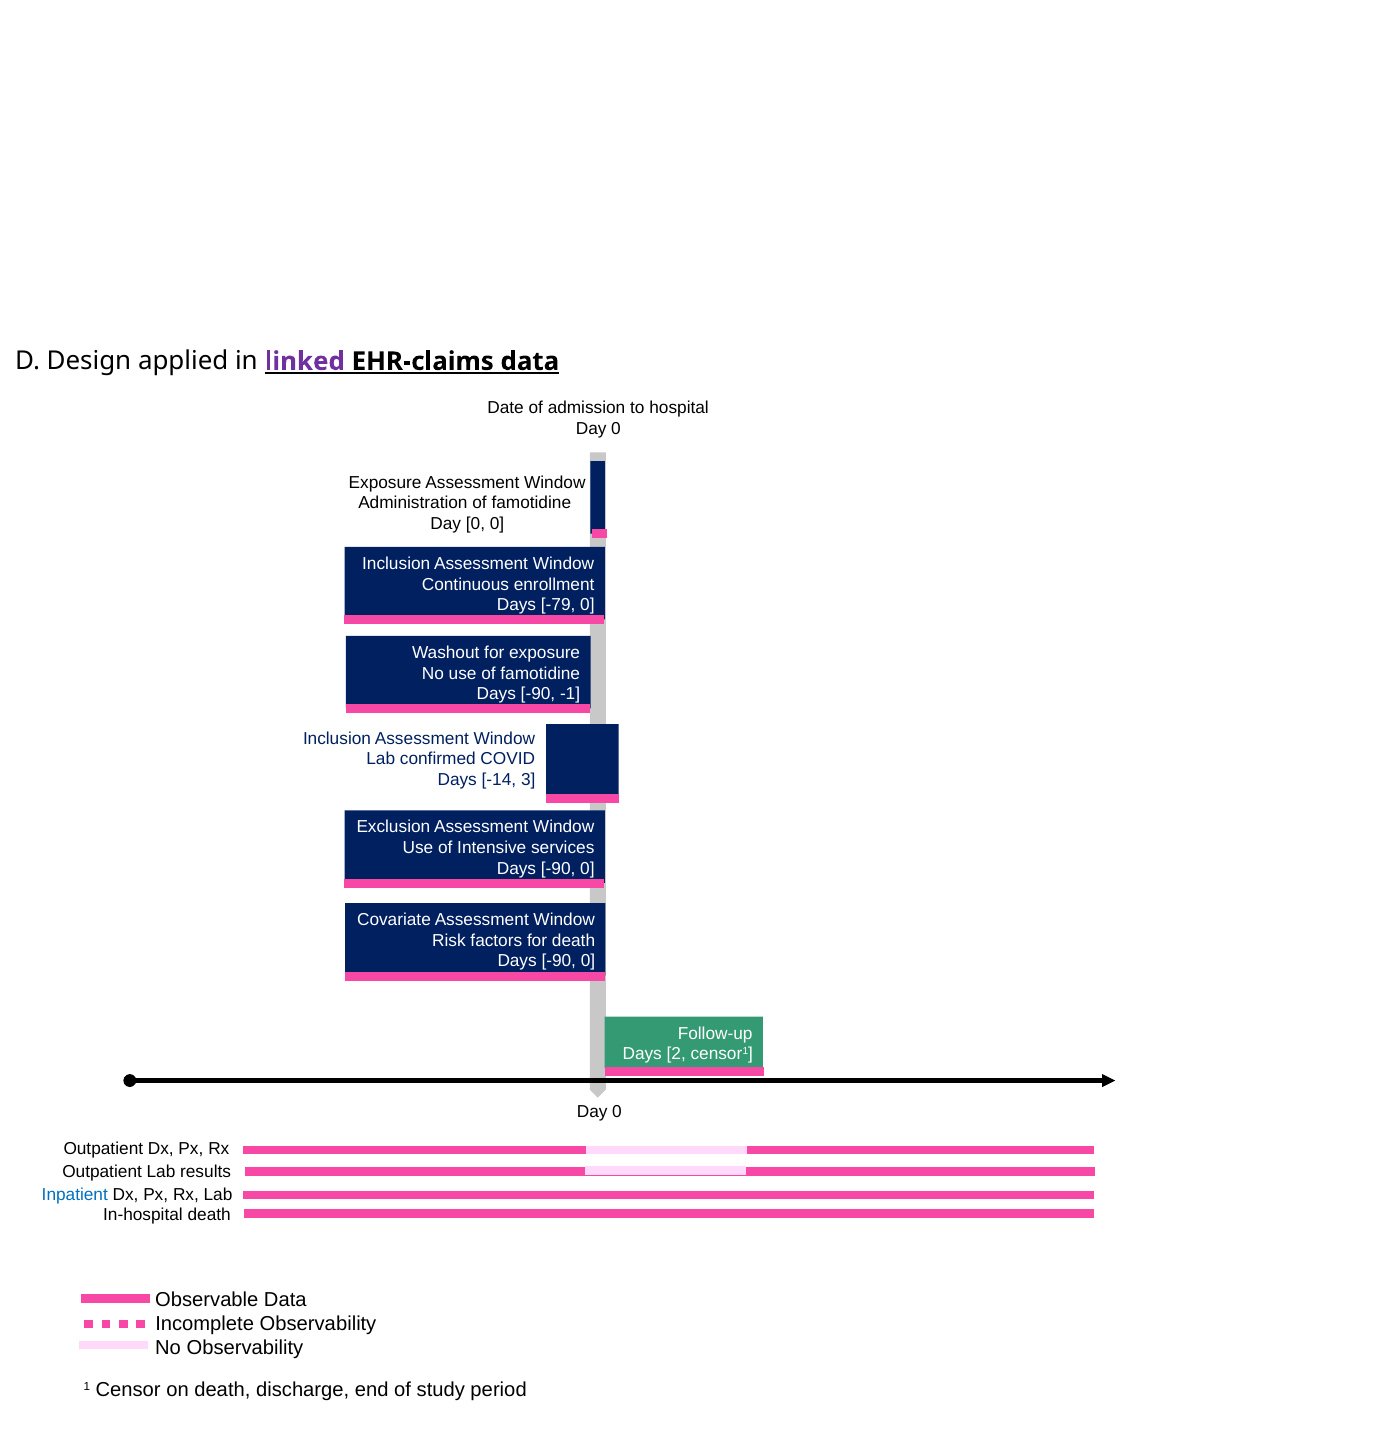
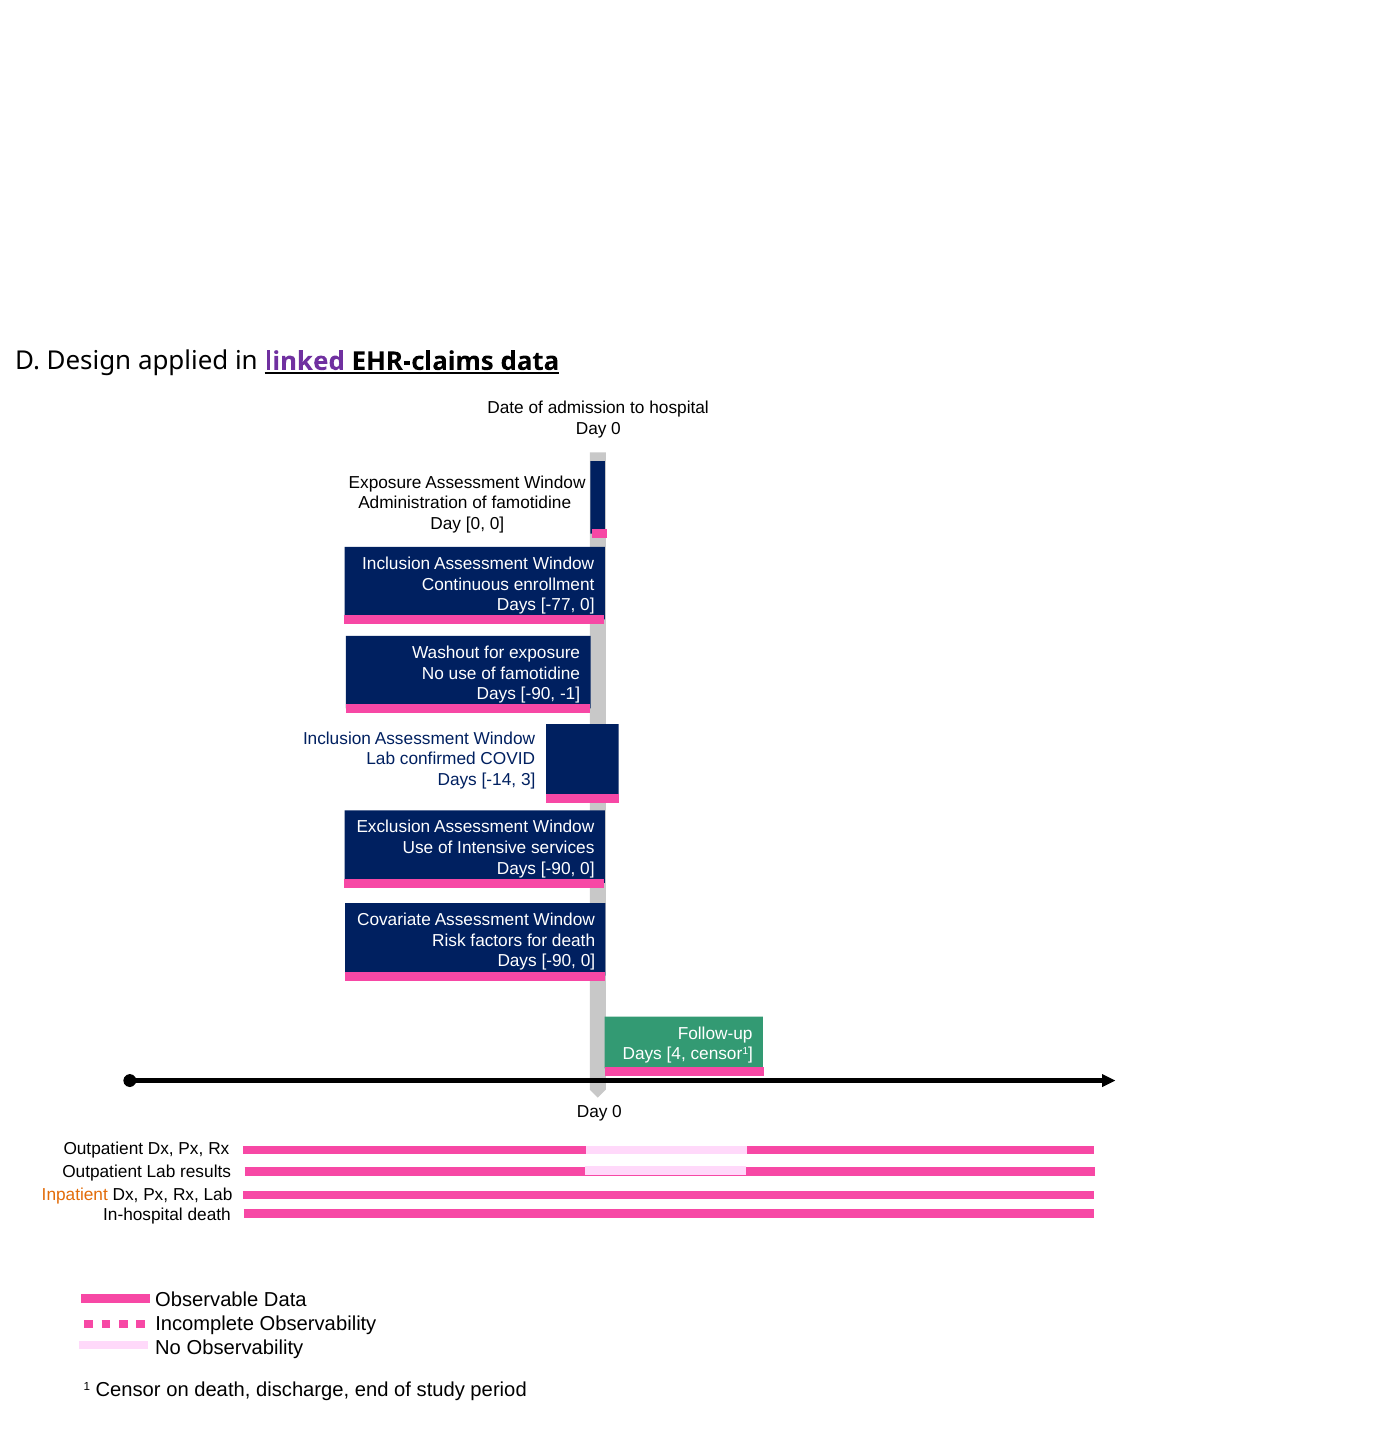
-79: -79 -> -77
2: 2 -> 4
Inpatient colour: blue -> orange
